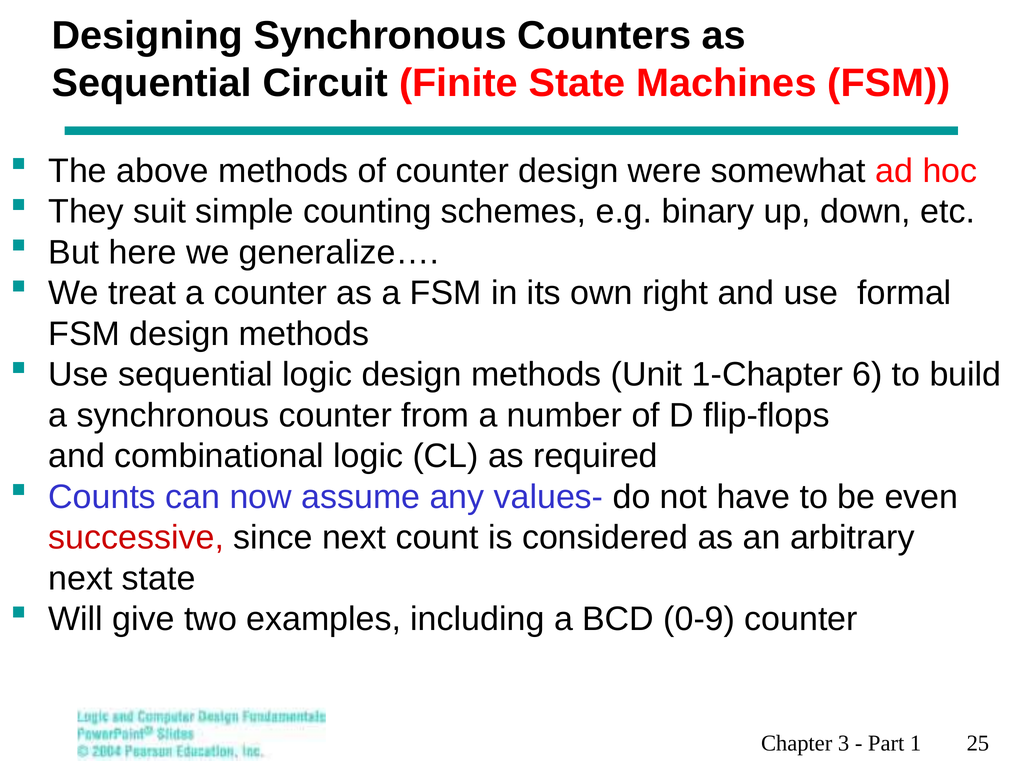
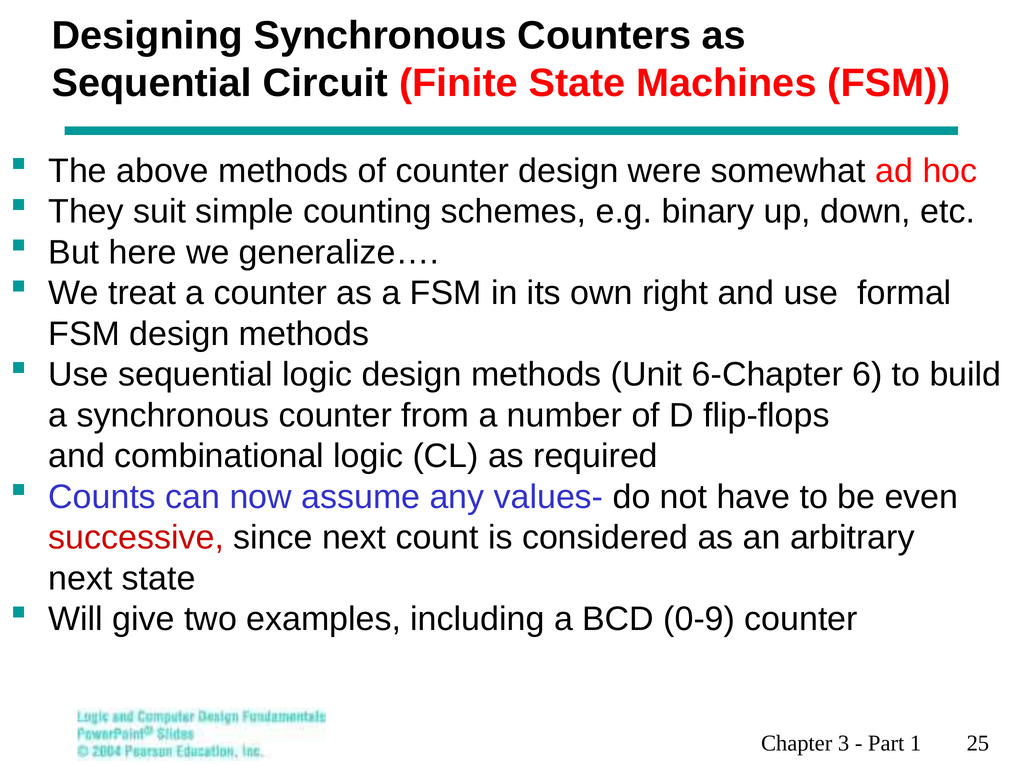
1-Chapter: 1-Chapter -> 6-Chapter
